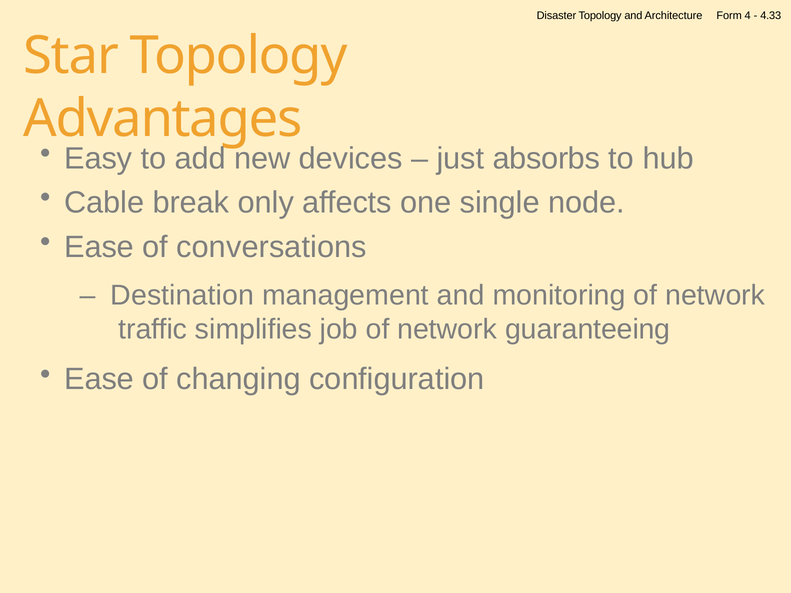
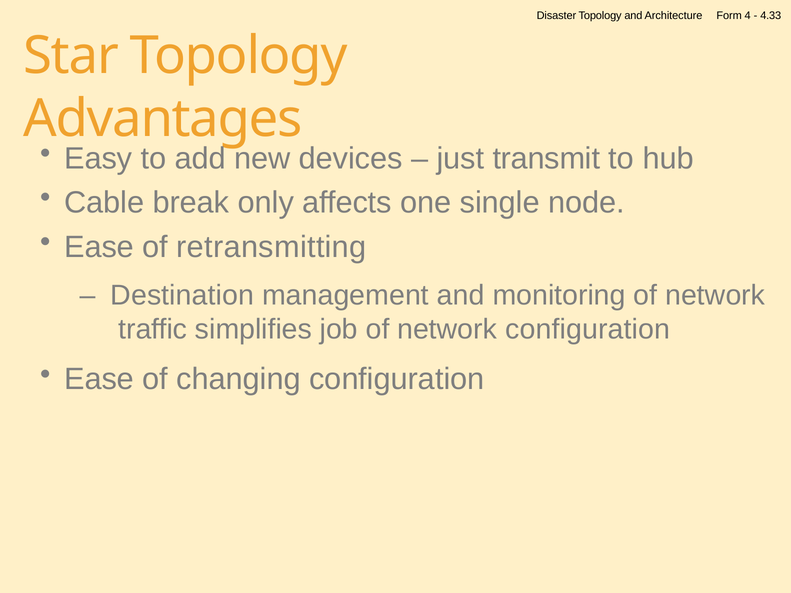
absorbs: absorbs -> transmit
conversations: conversations -> retransmitting
network guaranteeing: guaranteeing -> configuration
